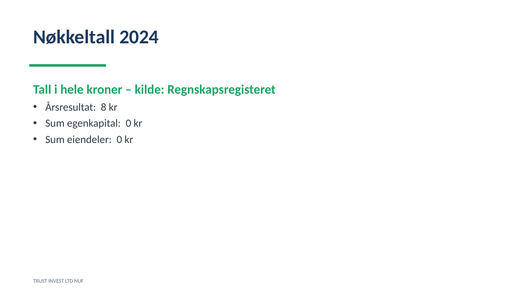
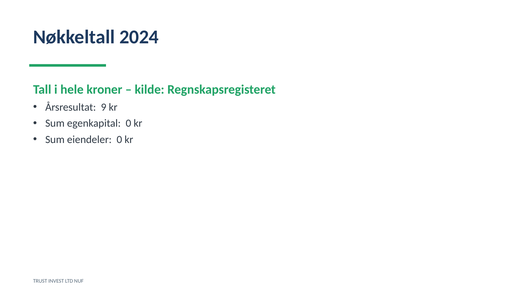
8: 8 -> 9
